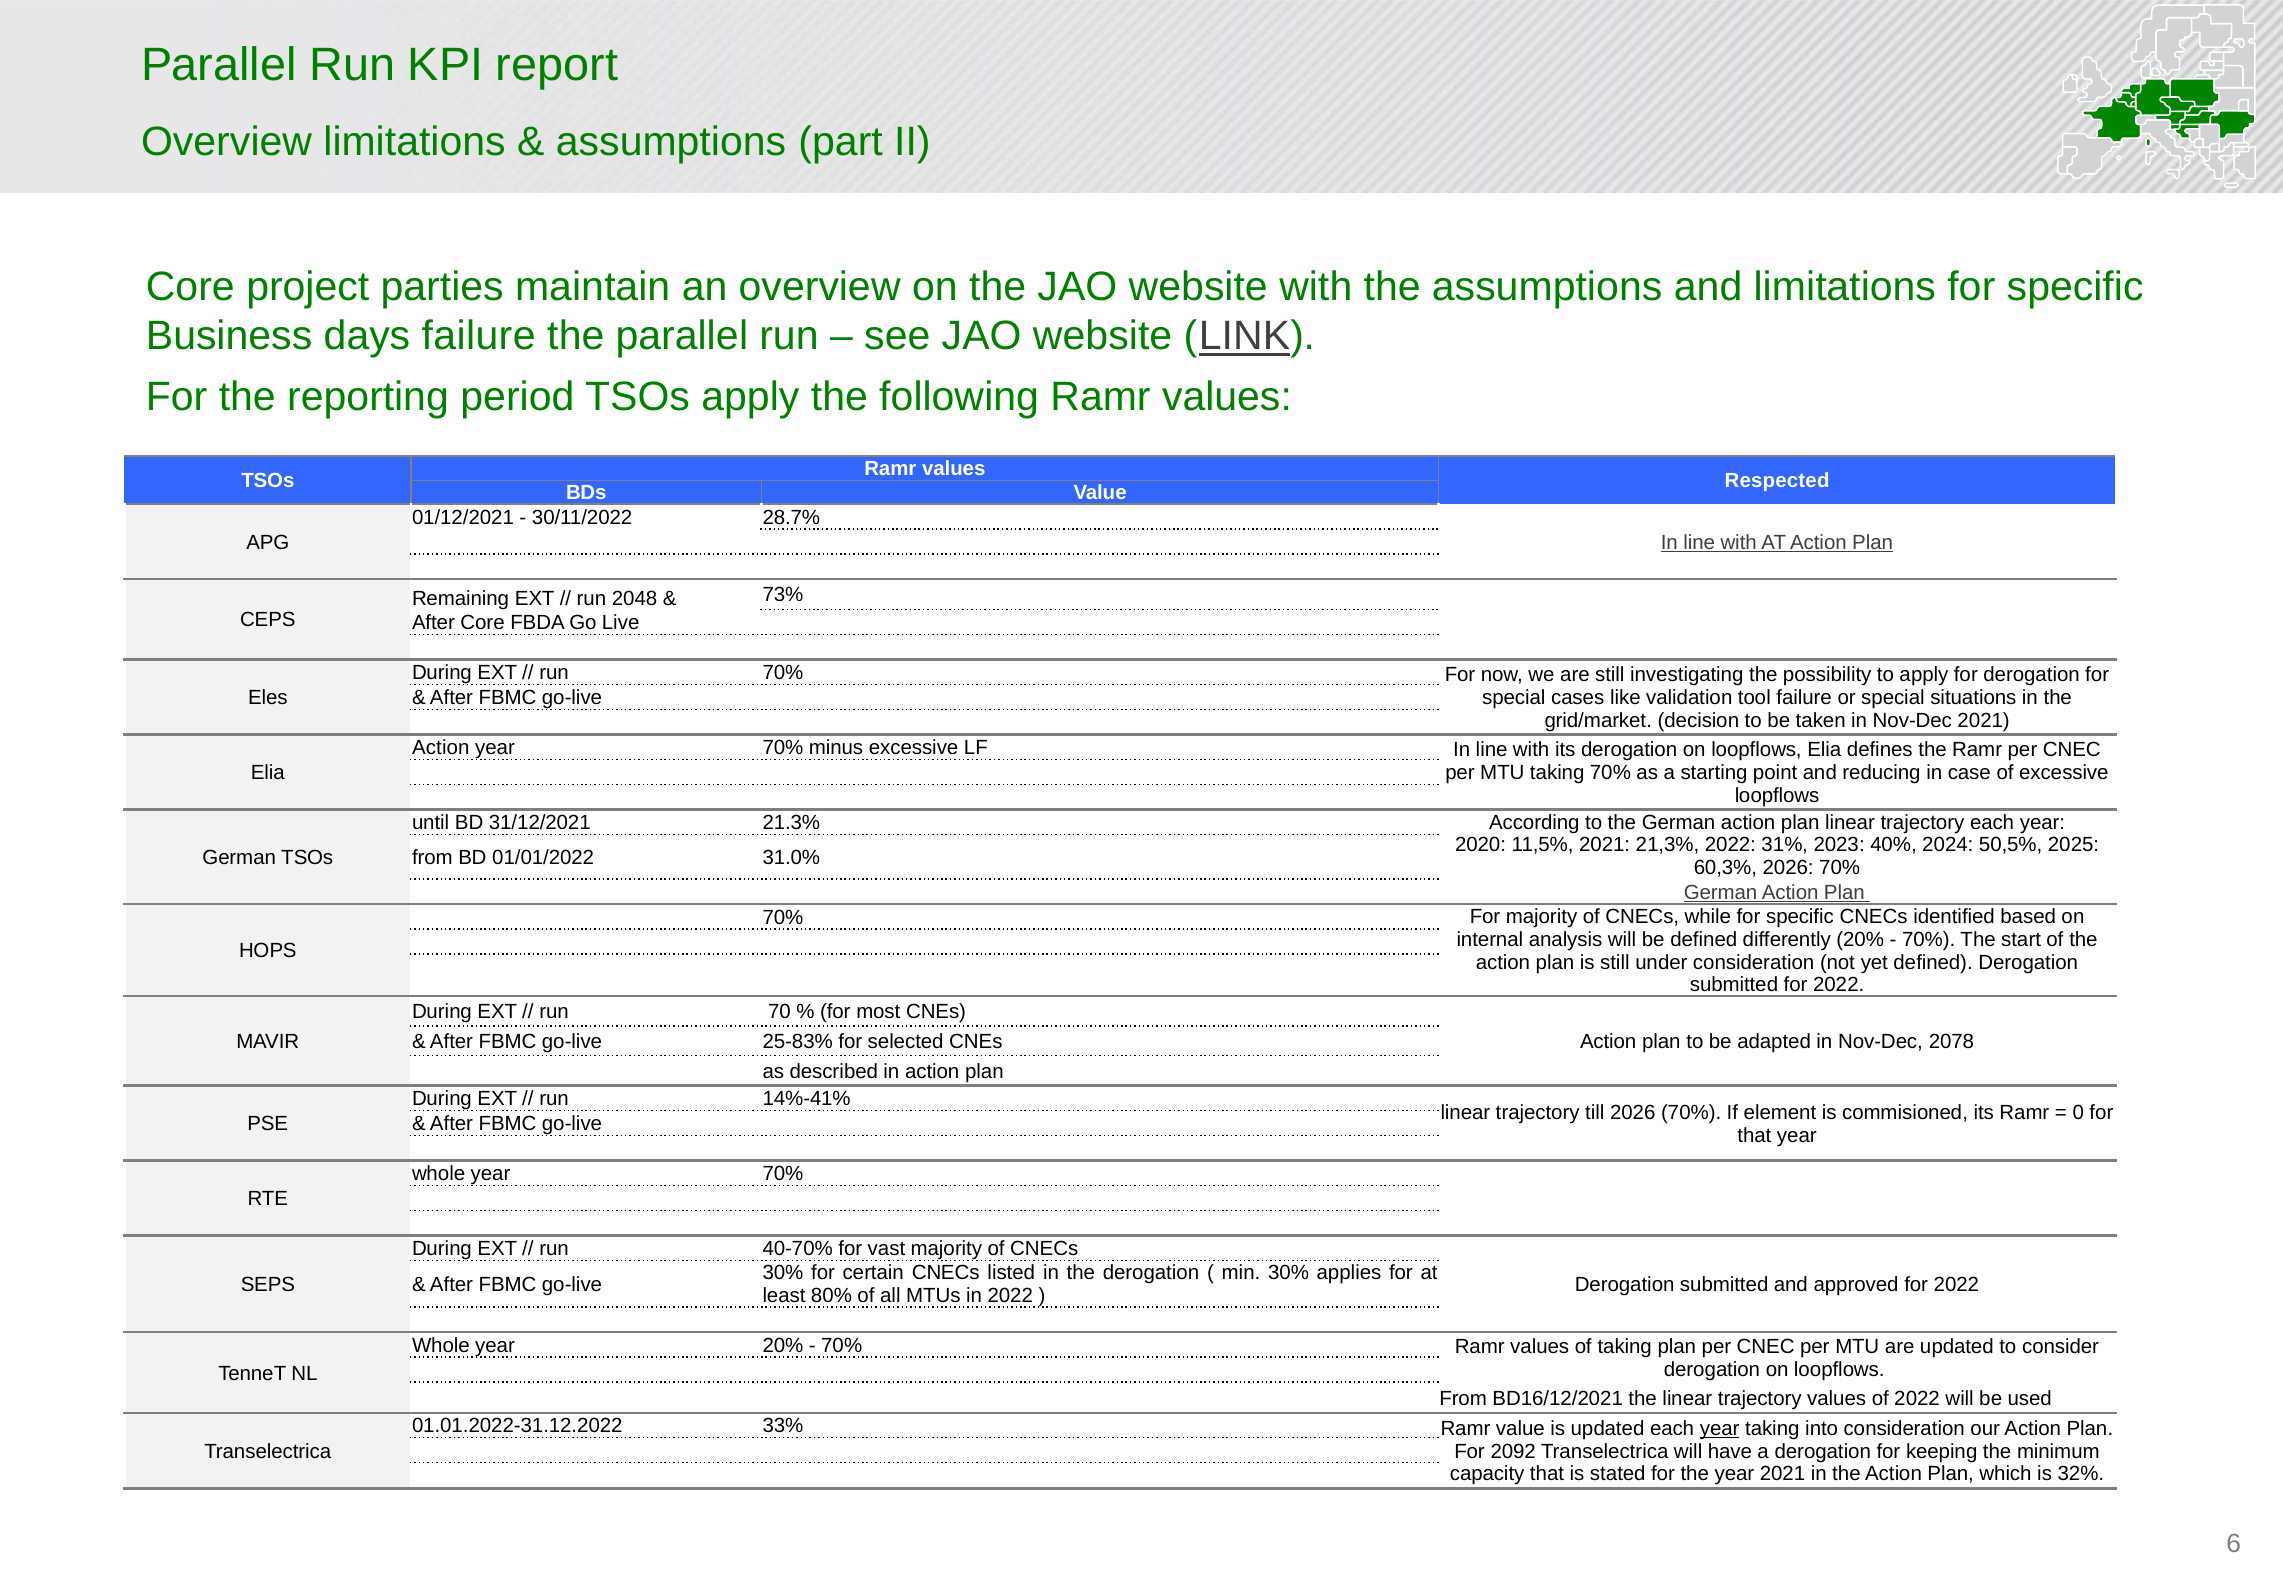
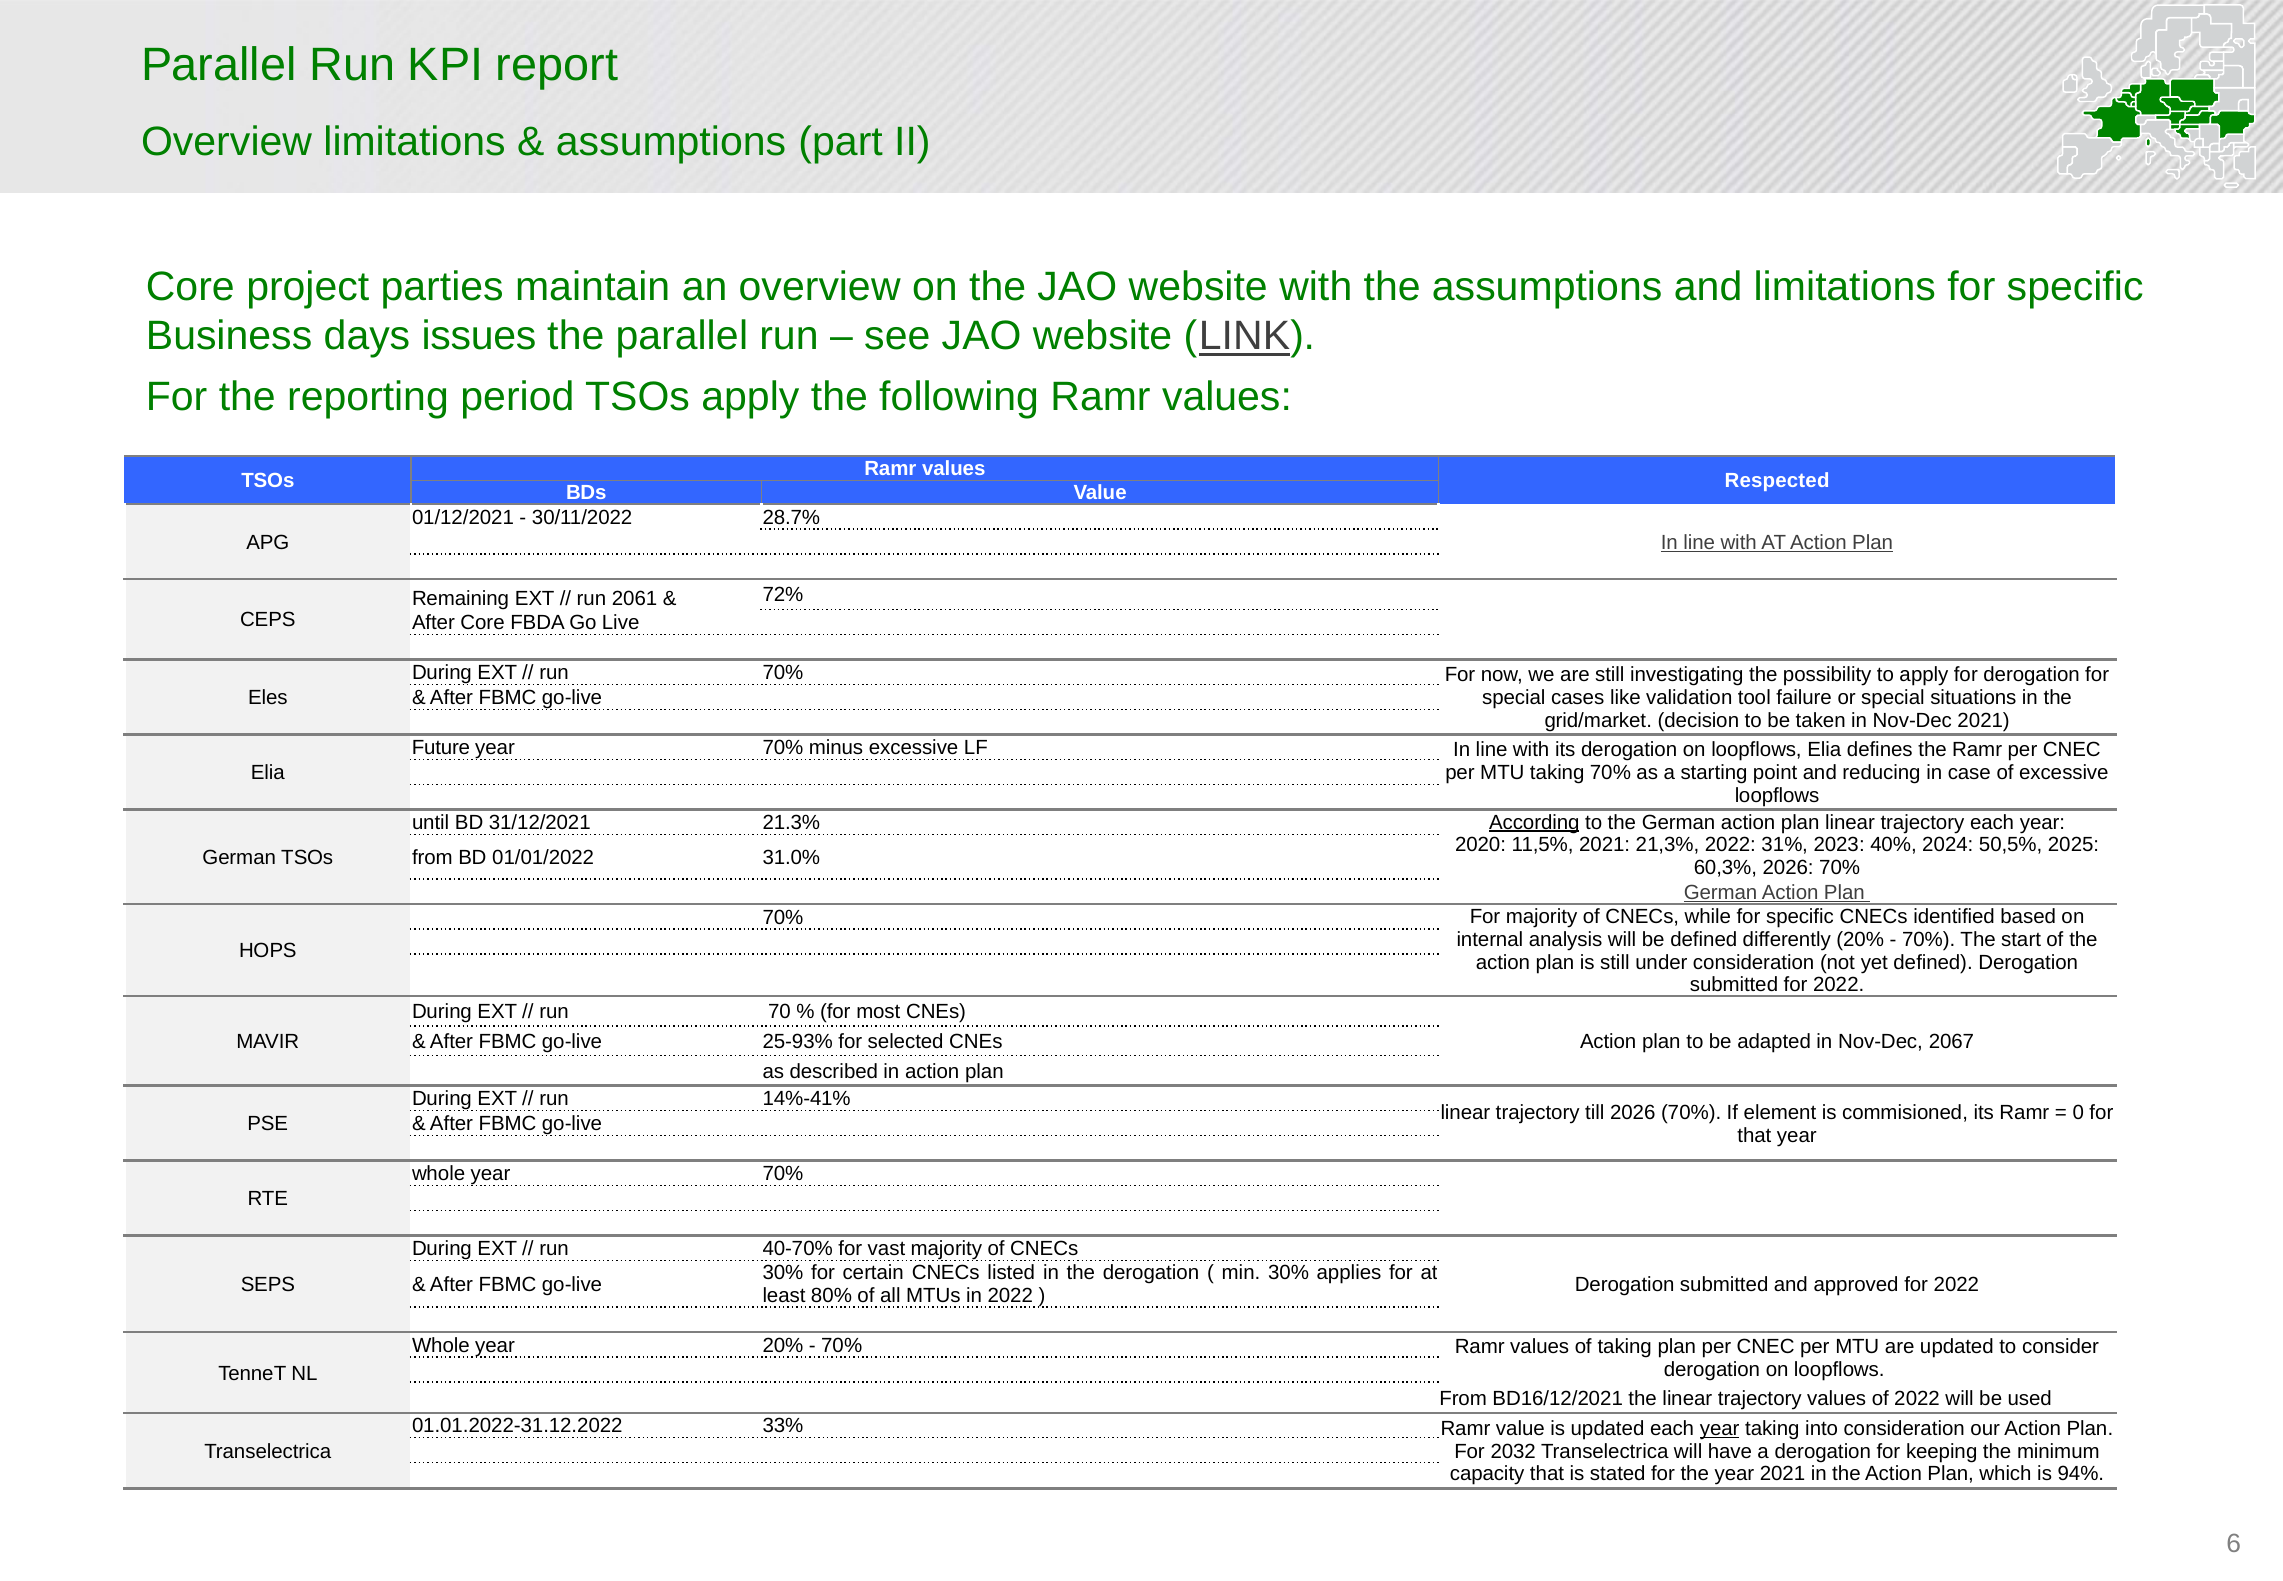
days failure: failure -> issues
2048: 2048 -> 2061
73%: 73% -> 72%
Action at (441, 748): Action -> Future
According underline: none -> present
25-83%: 25-83% -> 25-93%
2078: 2078 -> 2067
2092: 2092 -> 2032
32%: 32% -> 94%
